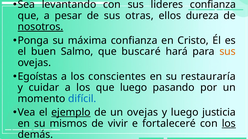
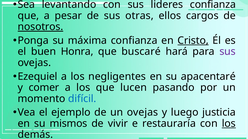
dureza: dureza -> cargos
Cristo underline: none -> present
Salmo: Salmo -> Honra
sus at (228, 52) colour: orange -> purple
Egoístas: Egoístas -> Ezequiel
conscientes: conscientes -> negligentes
restauraría: restauraría -> apacentaré
cuidar: cuidar -> comer
que luego: luego -> lucen
ejemplo underline: present -> none
fortaleceré: fortaleceré -> restauraría
